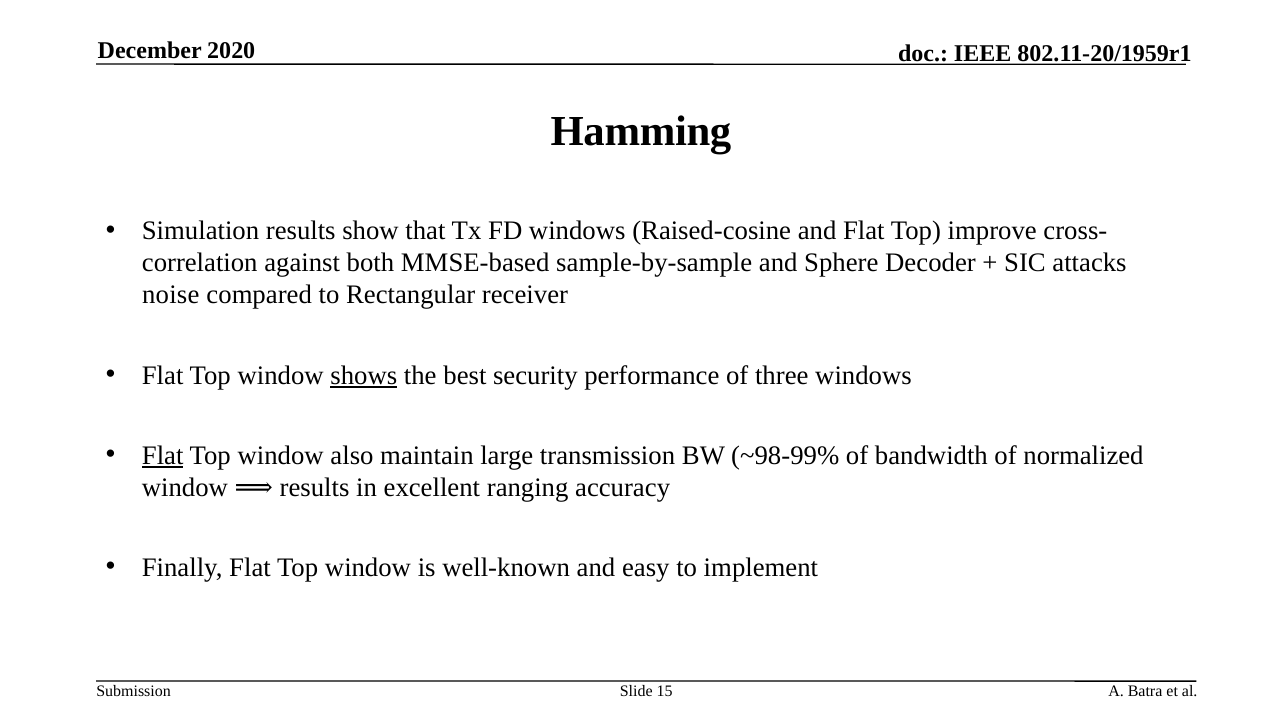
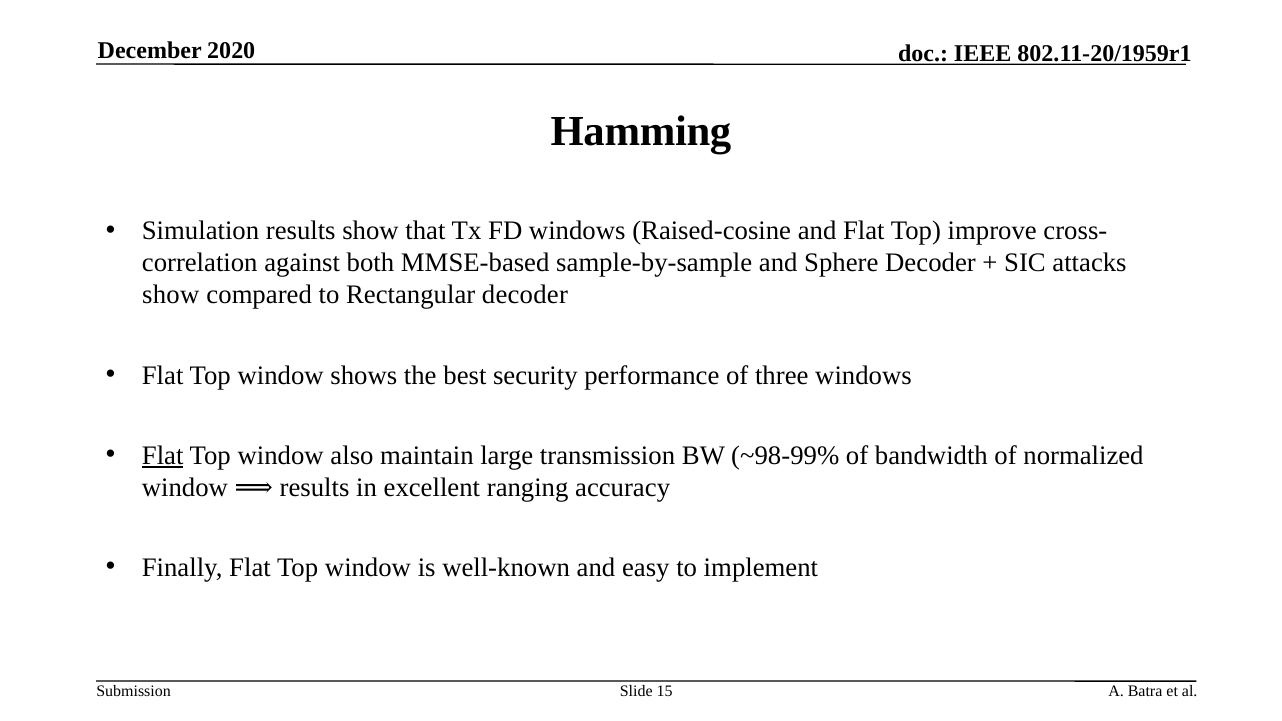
noise at (171, 295): noise -> show
Rectangular receiver: receiver -> decoder
shows underline: present -> none
